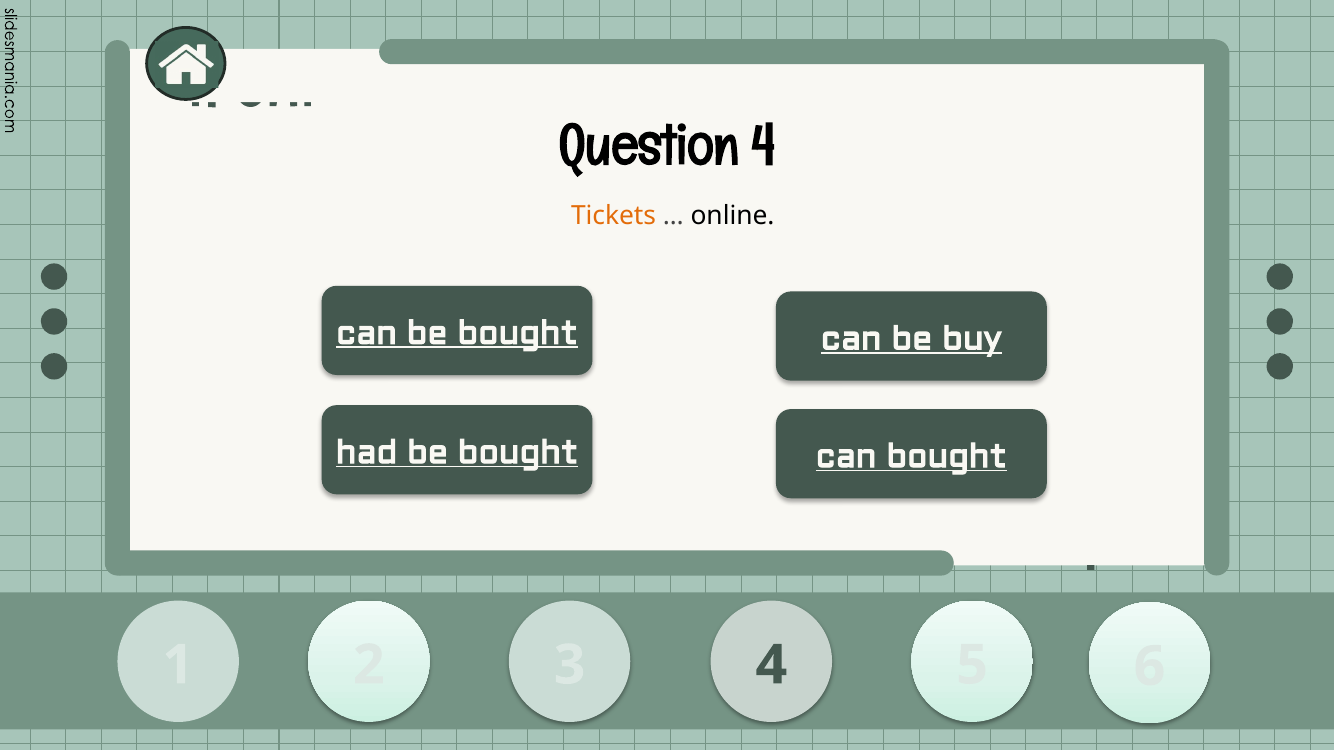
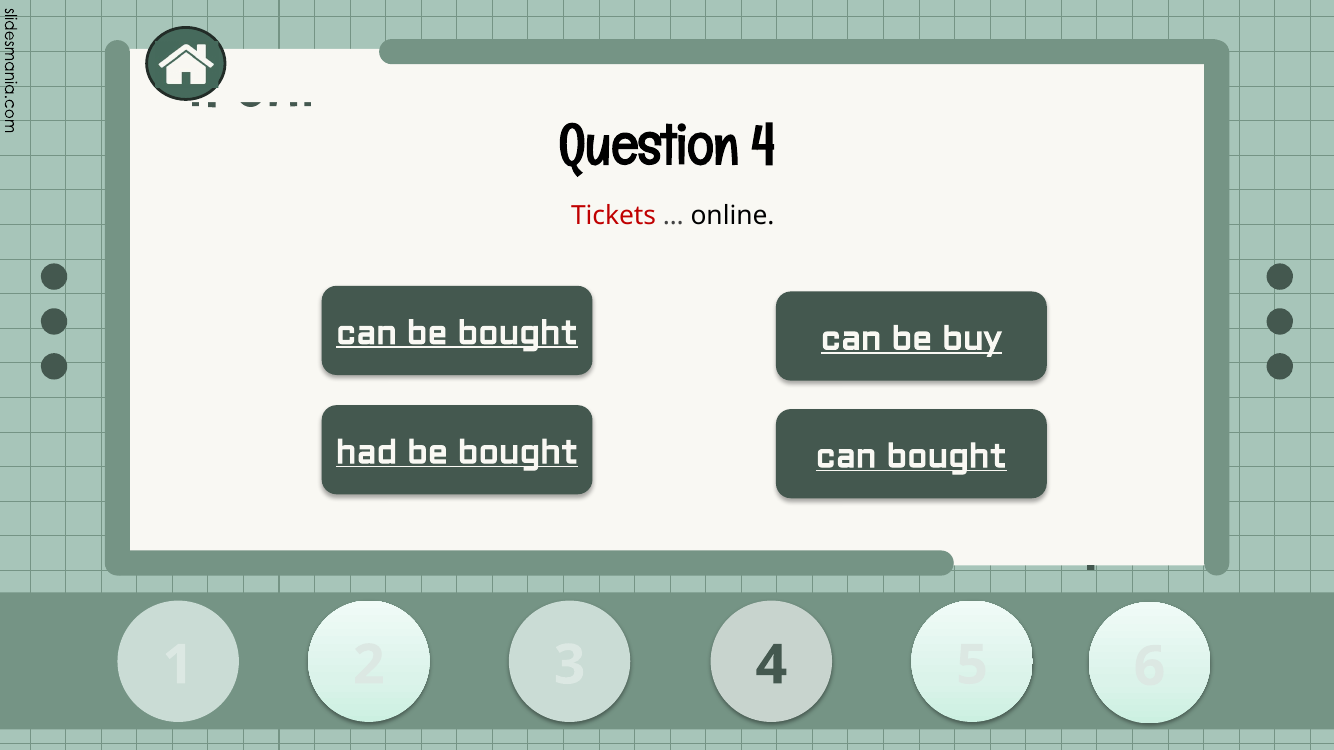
Tickets colour: orange -> red
